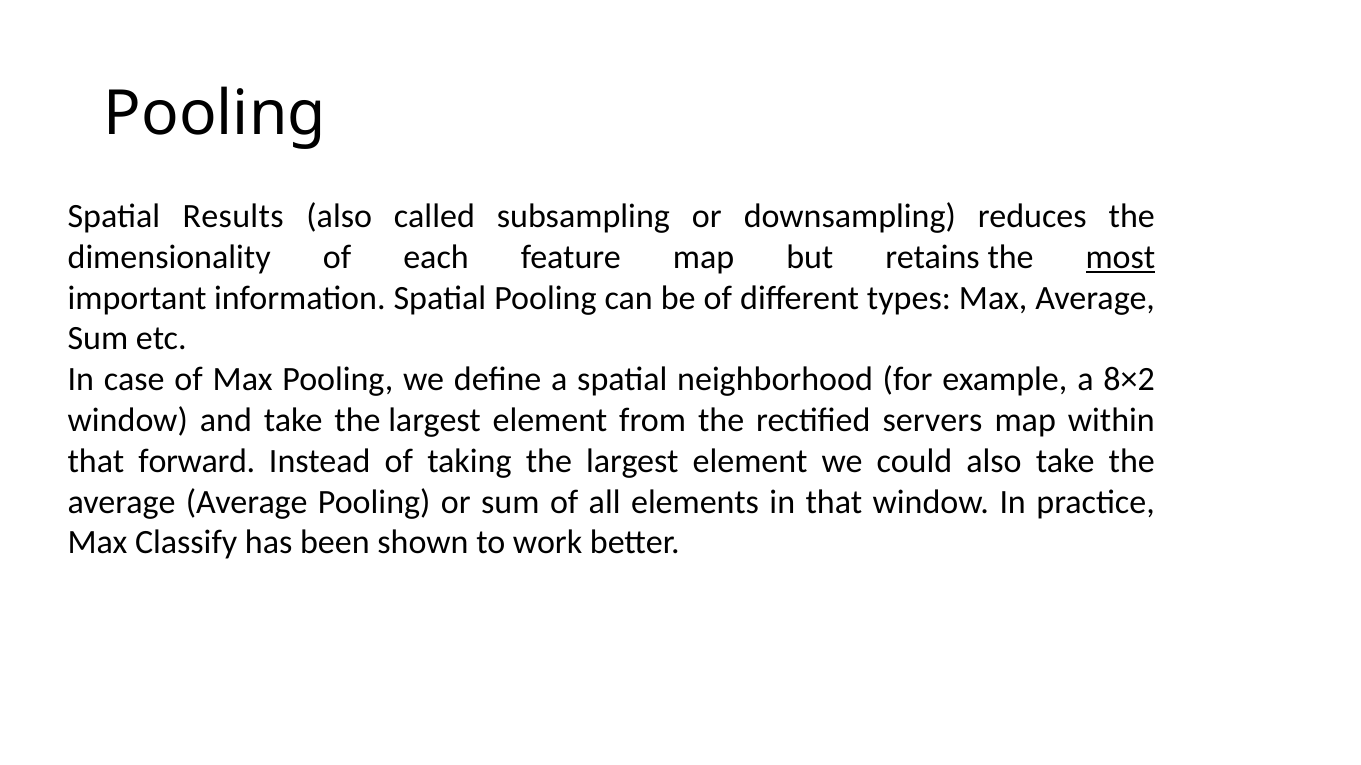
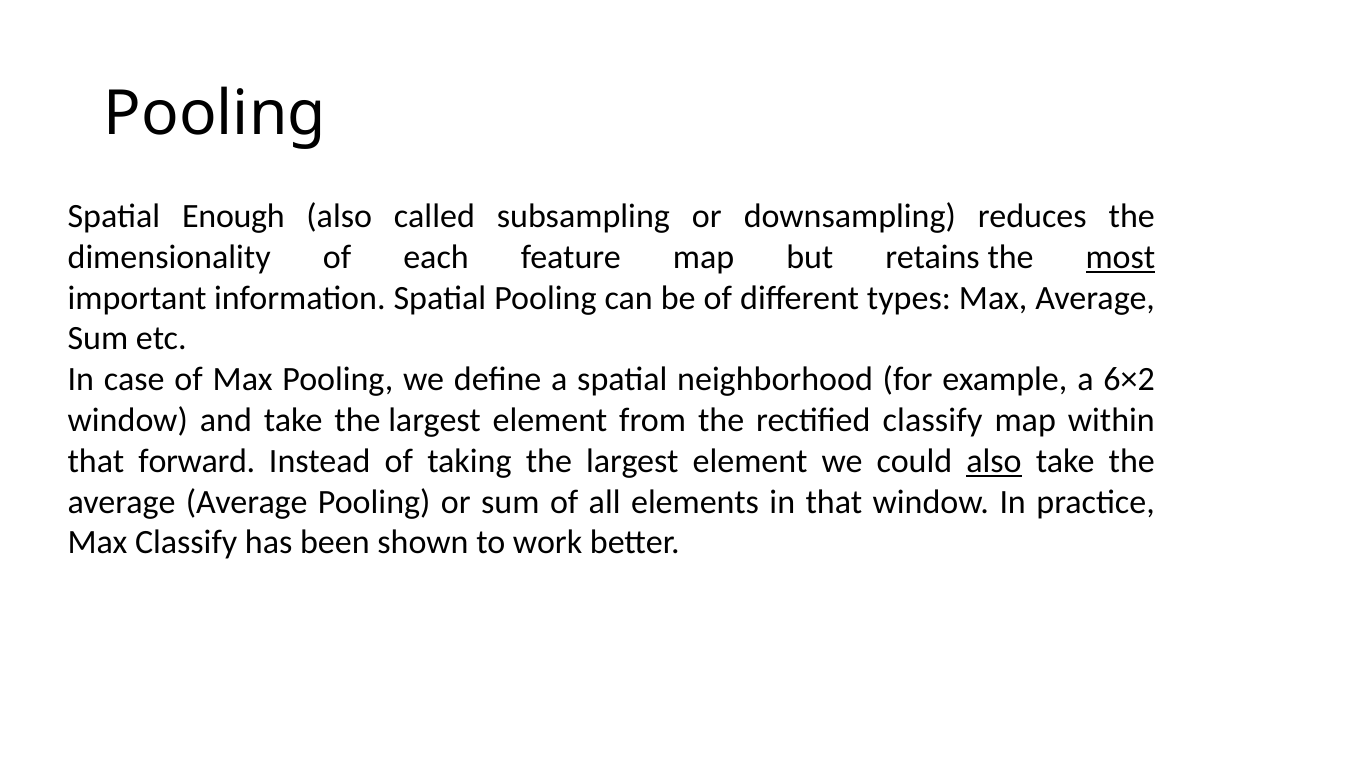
Results: Results -> Enough
8×2: 8×2 -> 6×2
rectified servers: servers -> classify
also at (994, 461) underline: none -> present
